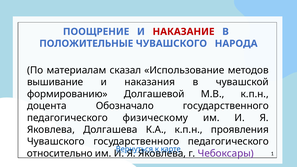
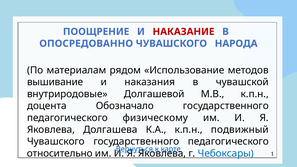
ПОЛОЖИТЕЛЬНЫЕ: ПОЛОЖИТЕЛЬНЫЕ -> ОПОСРЕДОВАННО
сказал: сказал -> рядом
формированию: формированию -> внутриродовые
проявления: проявления -> подвижный
Чебоксары colour: purple -> blue
